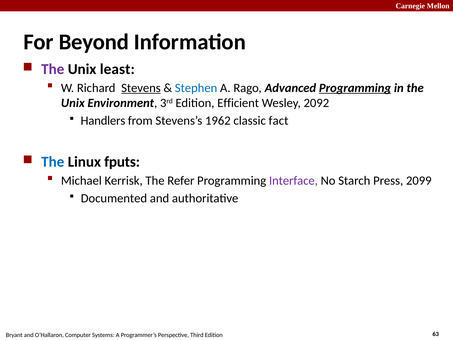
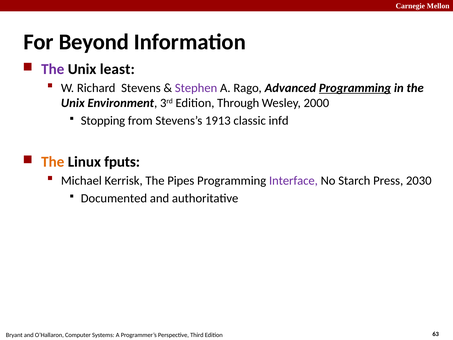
Stevens underline: present -> none
Stephen colour: blue -> purple
Efficient: Efficient -> Through
2092: 2092 -> 2000
Handlers: Handlers -> Stopping
1962: 1962 -> 1913
fact: fact -> infd
The at (53, 162) colour: blue -> orange
Refer: Refer -> Pipes
2099: 2099 -> 2030
